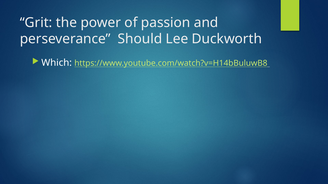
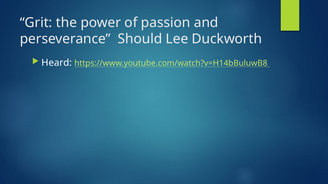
Which: Which -> Heard
